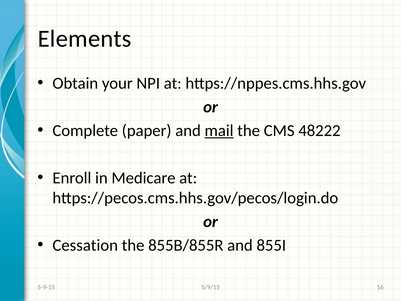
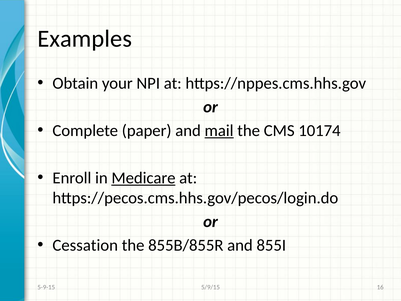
Elements: Elements -> Examples
48222: 48222 -> 10174
Medicare underline: none -> present
